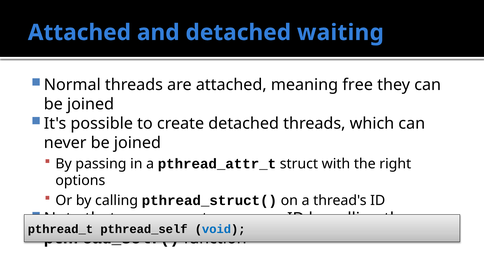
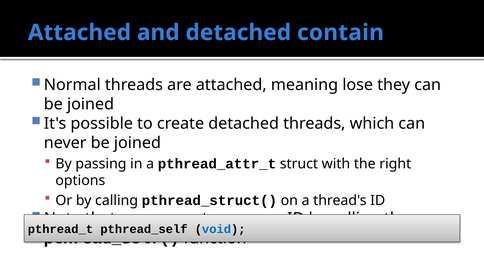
waiting: waiting -> contain
free: free -> lose
